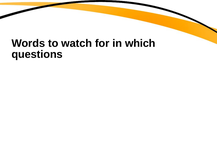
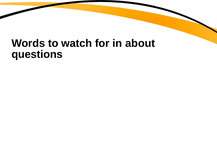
which: which -> about
